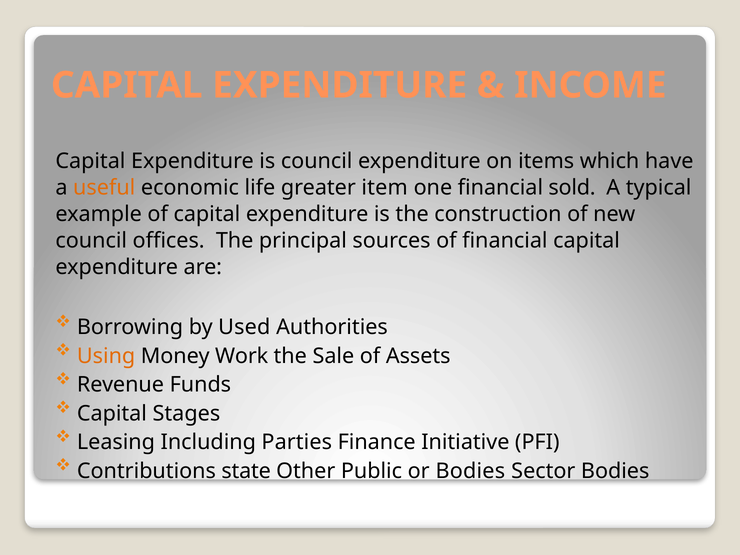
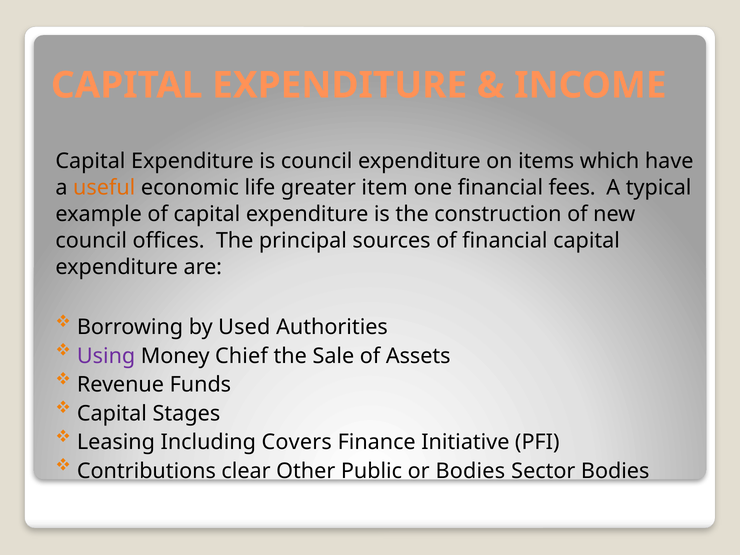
sold: sold -> fees
Using colour: orange -> purple
Work: Work -> Chief
Parties: Parties -> Covers
state: state -> clear
